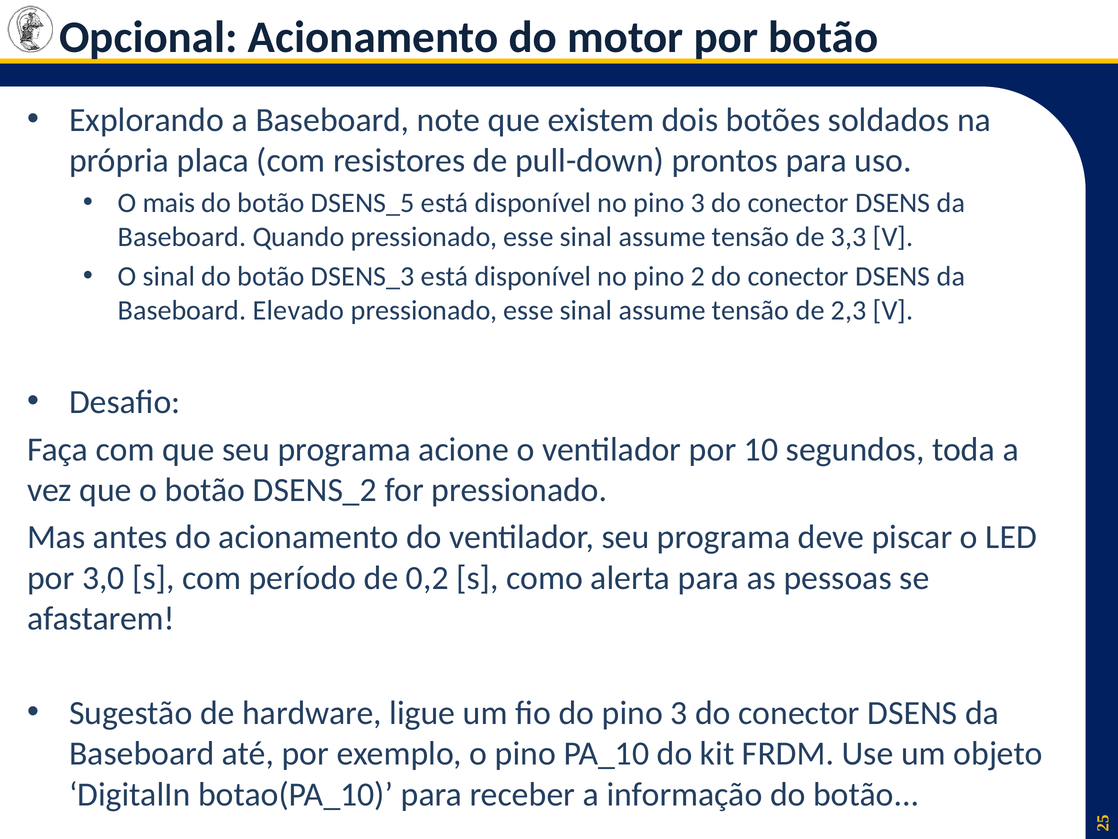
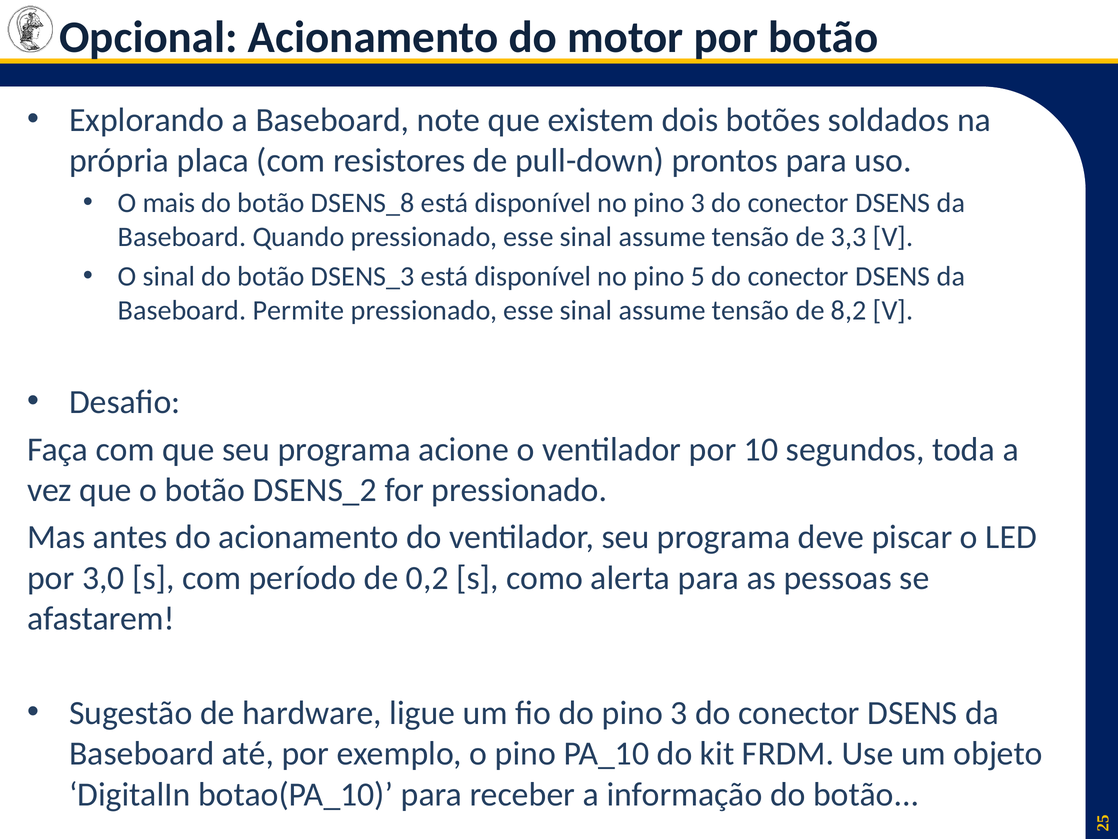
DSENS_5: DSENS_5 -> DSENS_8
pino 2: 2 -> 5
Elevado: Elevado -> Permite
2,3: 2,3 -> 8,2
